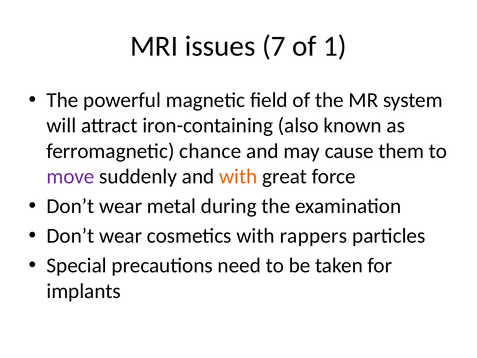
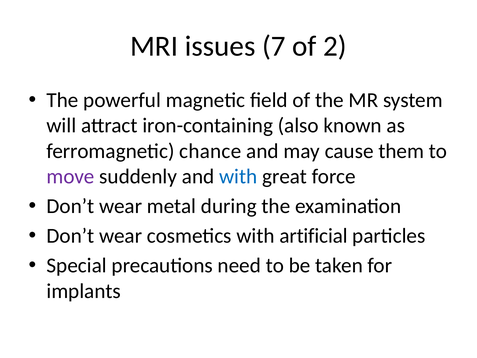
1: 1 -> 2
with at (238, 176) colour: orange -> blue
rappers: rappers -> artificial
